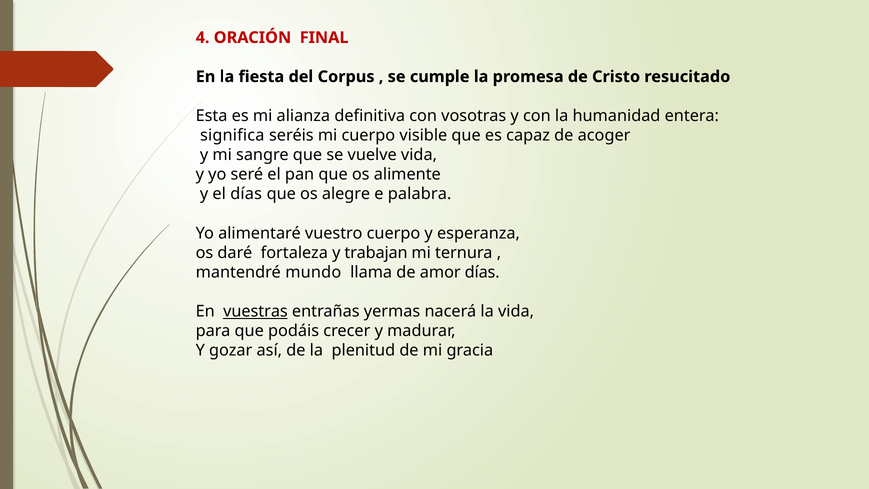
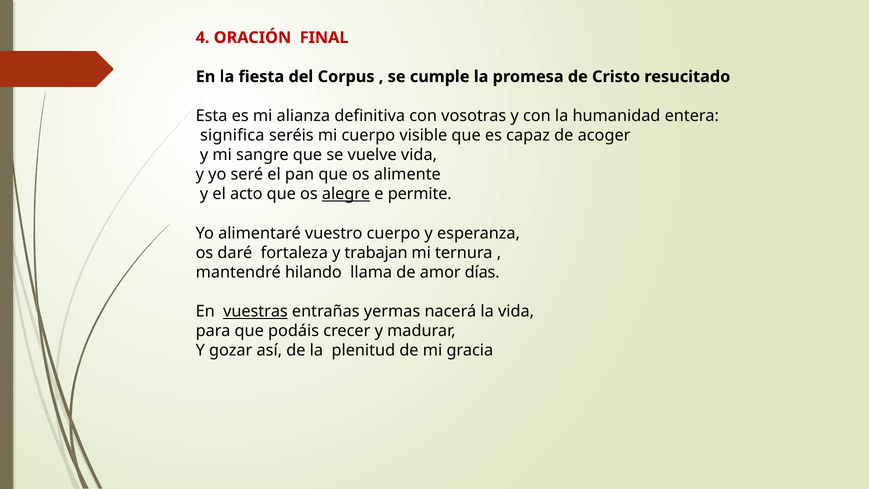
el días: días -> acto
alegre underline: none -> present
palabra: palabra -> permite
mundo: mundo -> hilando
